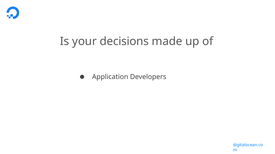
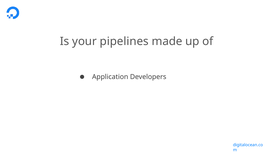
decisions: decisions -> pipelines
